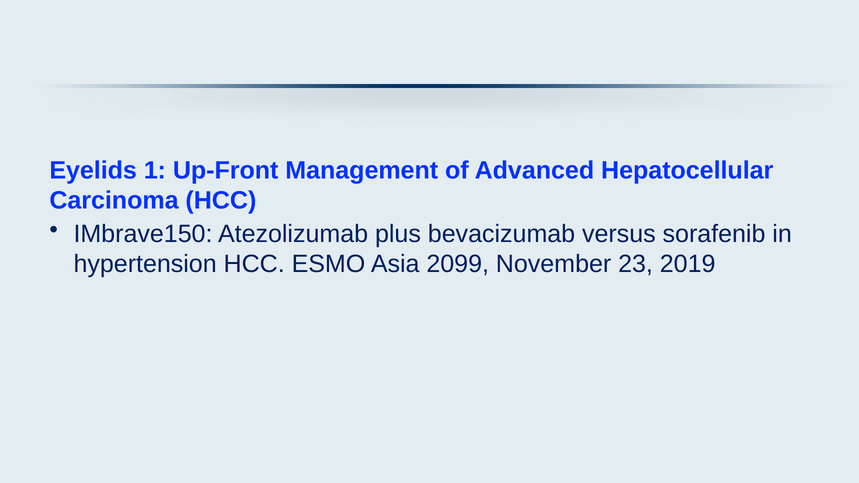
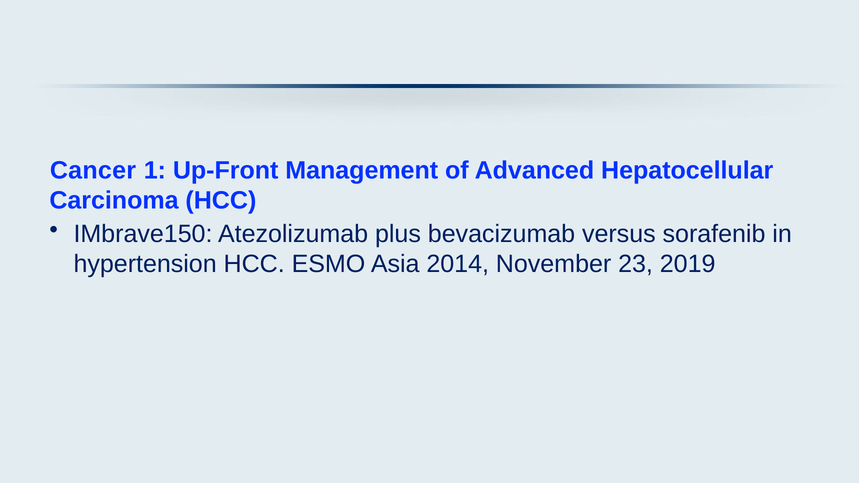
Eyelids: Eyelids -> Cancer
2099: 2099 -> 2014
